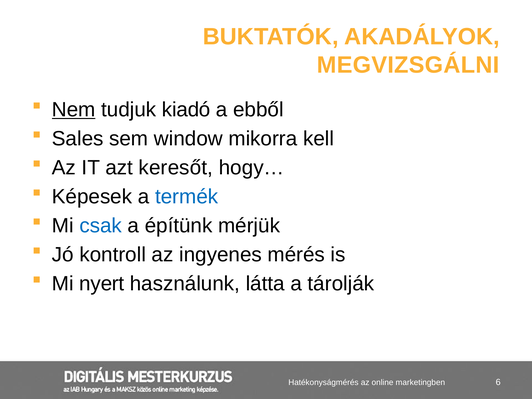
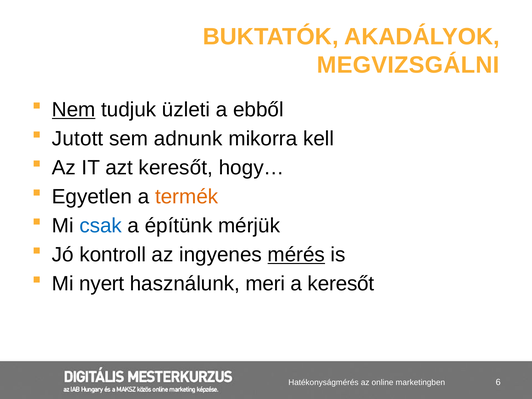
kiadó: kiadó -> üzleti
Sales: Sales -> Jutott
window: window -> adnunk
Képesek: Képesek -> Egyetlen
termék colour: blue -> orange
mérés underline: none -> present
látta: látta -> meri
a tárolják: tárolják -> keresőt
